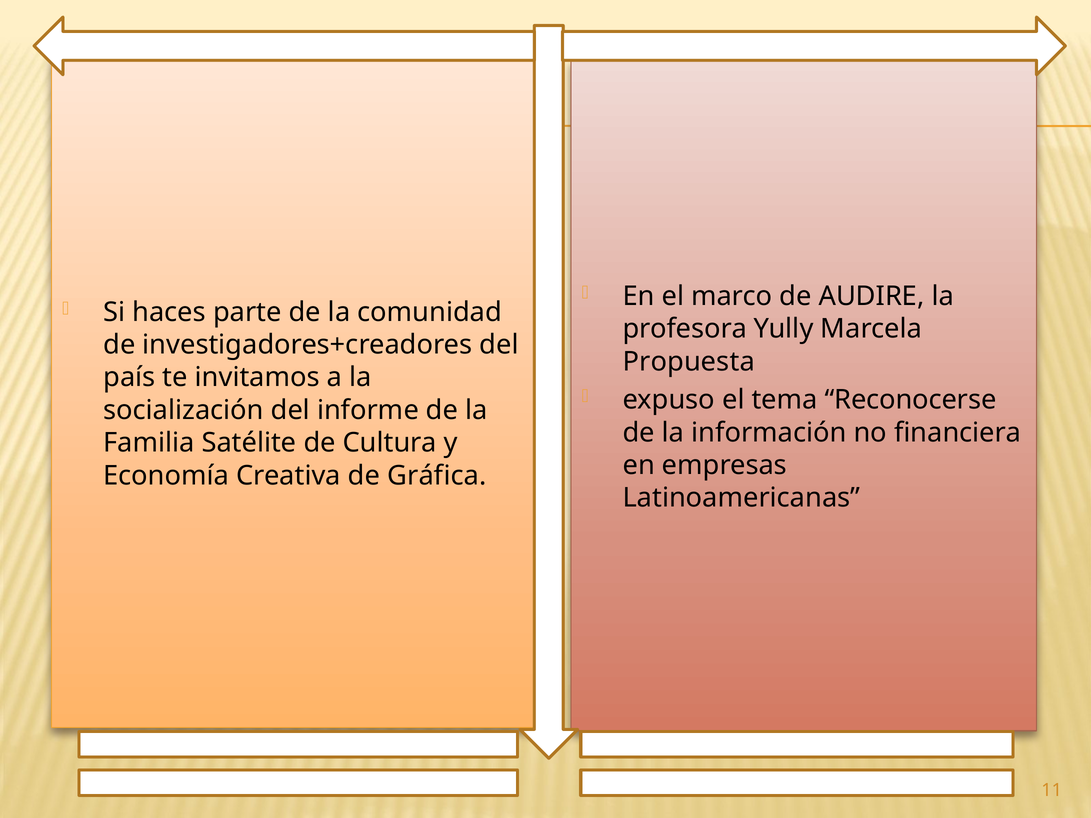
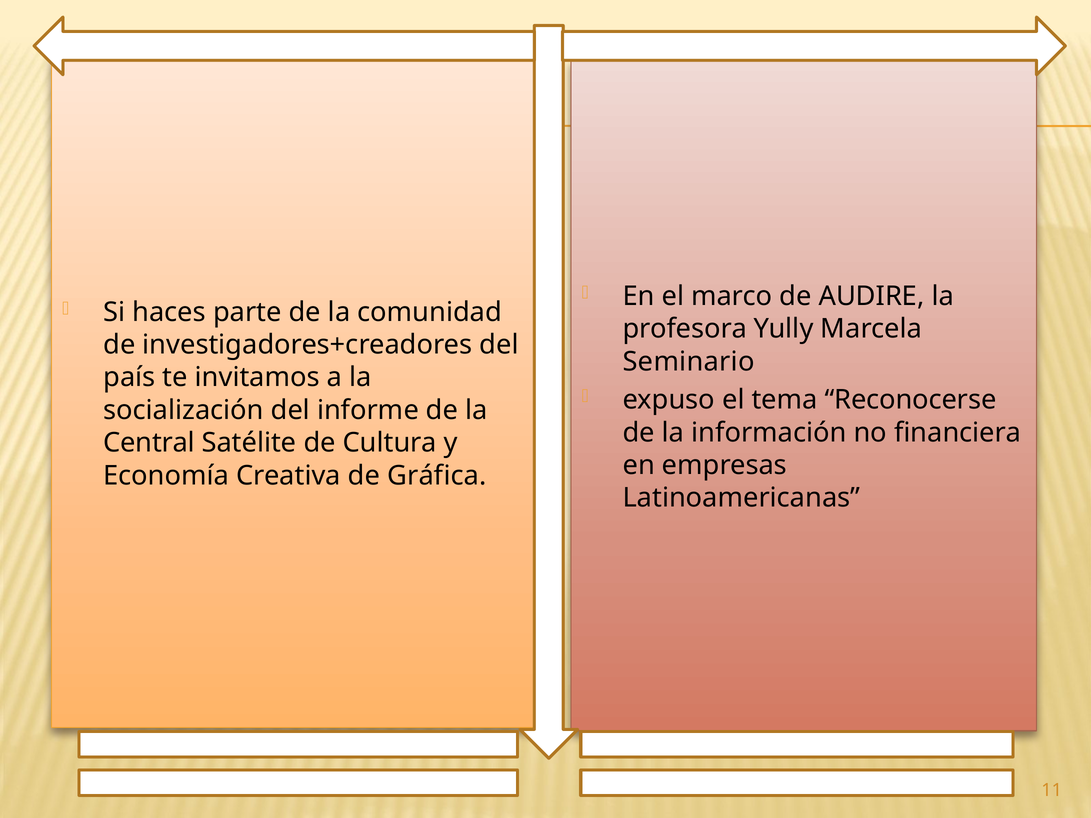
Propuesta: Propuesta -> Seminario
Familia: Familia -> Central
